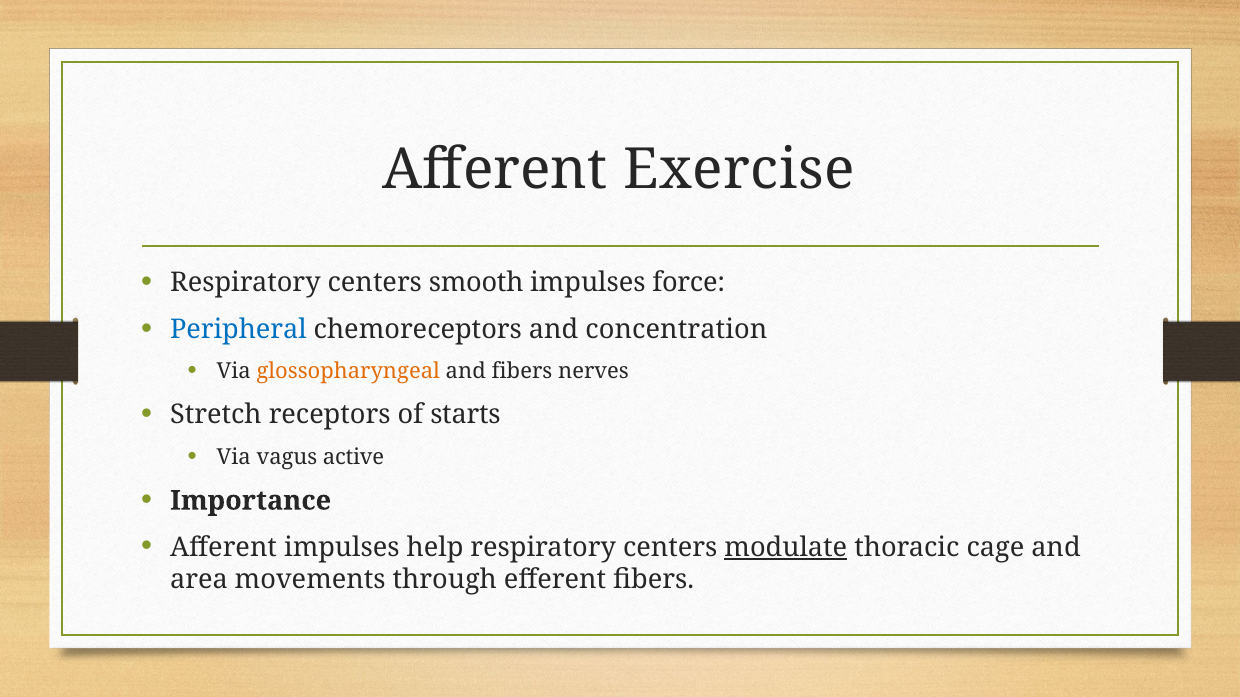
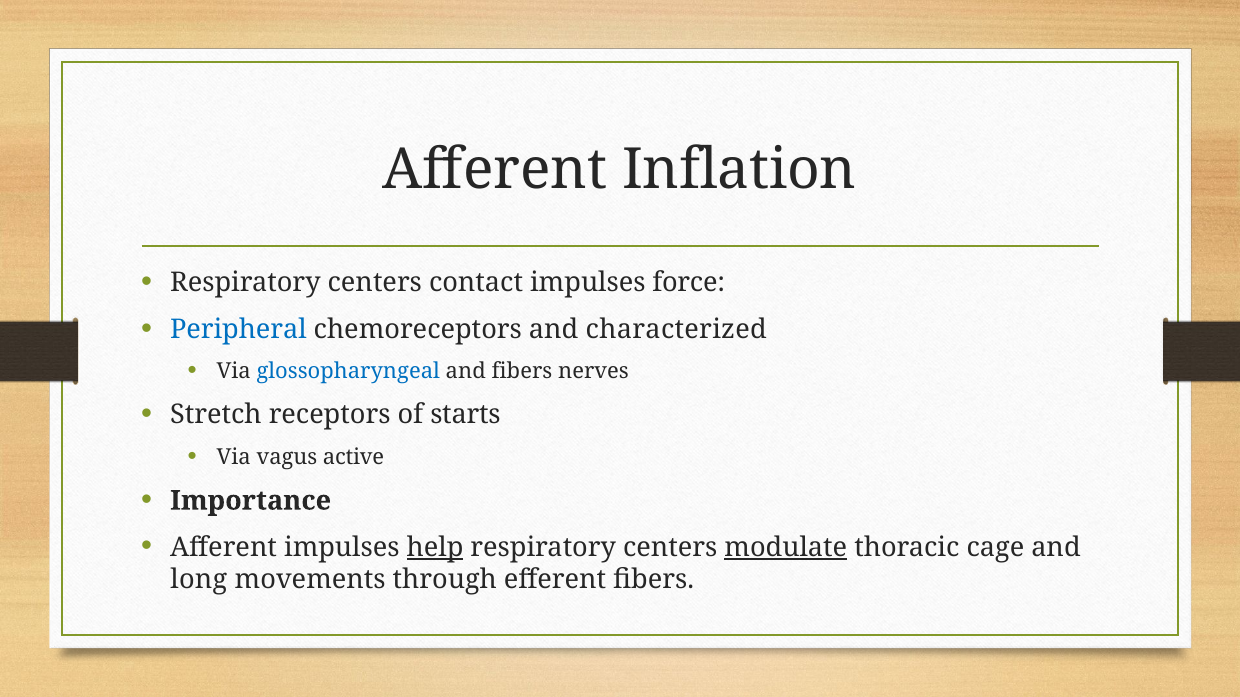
Exercise: Exercise -> Inflation
smooth: smooth -> contact
concentration: concentration -> characterized
glossopharyngeal colour: orange -> blue
help underline: none -> present
area: area -> long
